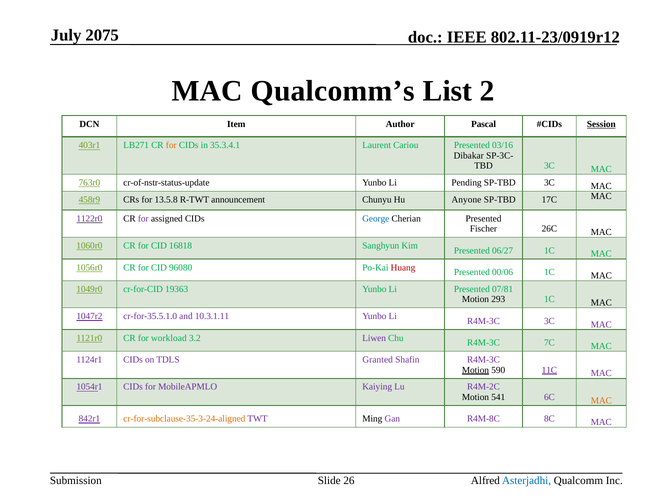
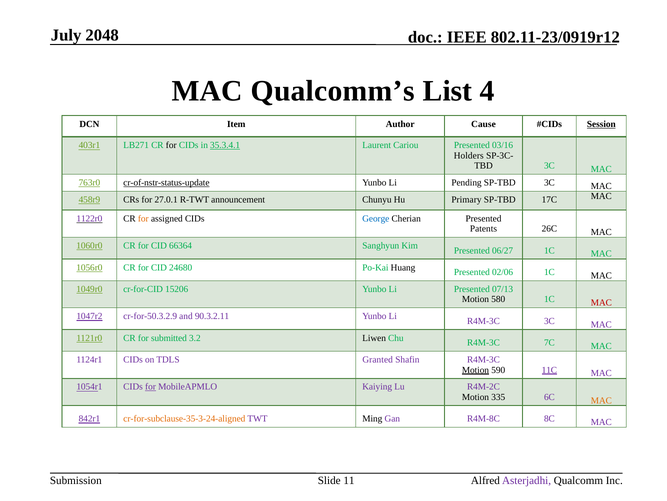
2075: 2075 -> 2048
2: 2 -> 4
Pascal: Pascal -> Cause
for at (171, 145) colour: orange -> black
35.3.4.1 underline: none -> present
Dibakar: Dibakar -> Holders
cr-of-nstr-status-update underline: none -> present
13.5.8: 13.5.8 -> 27.0.1
Anyone: Anyone -> Primary
for at (143, 218) colour: purple -> orange
Fischer: Fischer -> Patents
16818: 16818 -> 66364
96080: 96080 -> 24680
Huang colour: red -> black
00/06: 00/06 -> 02/06
19363: 19363 -> 15206
07/81: 07/81 -> 07/13
293: 293 -> 580
MAC at (601, 302) colour: black -> red
cr-for-35.5.1.0: cr-for-35.5.1.0 -> cr-for-50.3.2.9
10.3.1.11: 10.3.1.11 -> 90.3.2.11
workload: workload -> submitted
Liwen colour: purple -> black
for at (150, 386) underline: none -> present
541: 541 -> 335
26: 26 -> 11
Asterjadhi colour: blue -> purple
